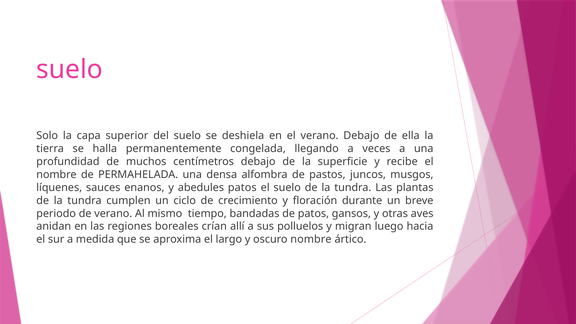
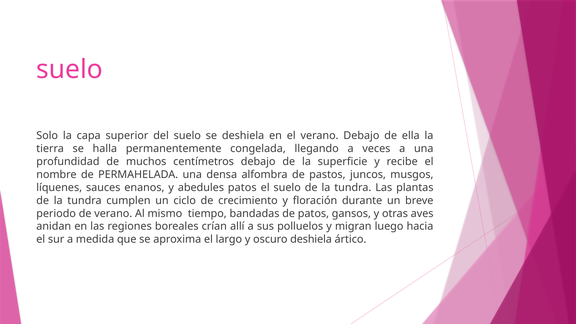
oscuro nombre: nombre -> deshiela
